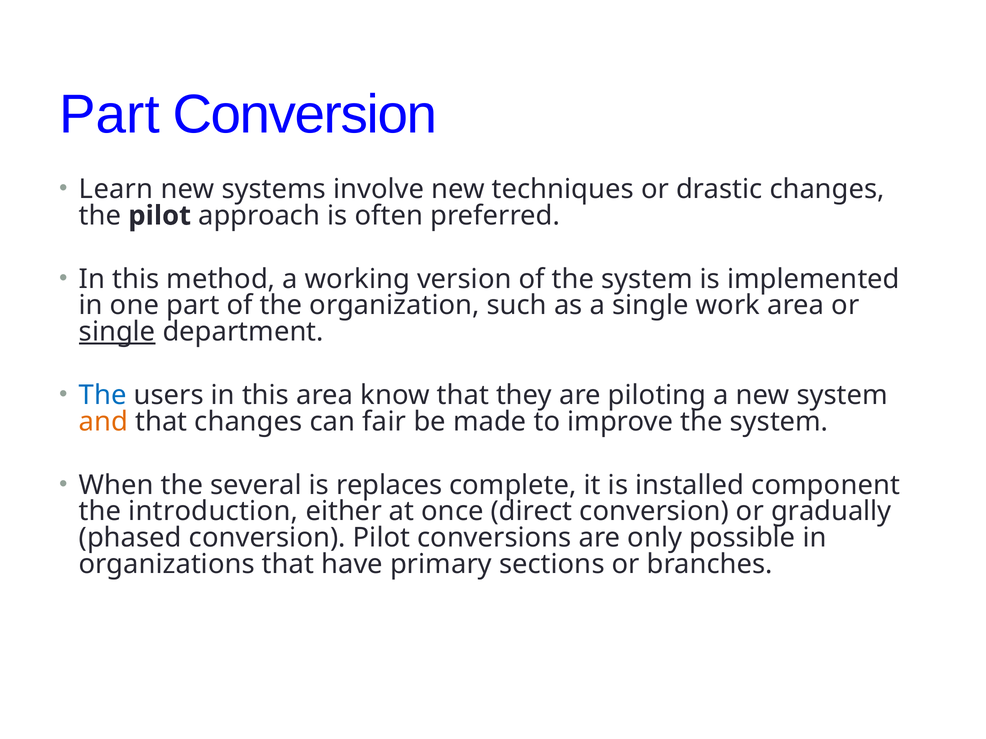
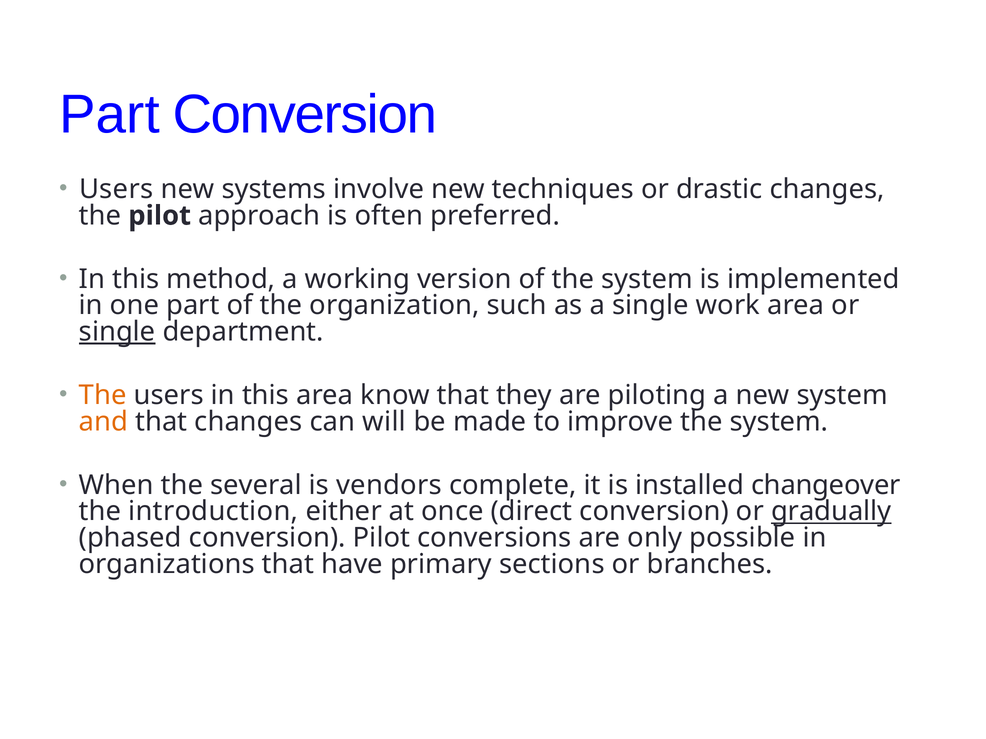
Learn at (116, 189): Learn -> Users
The at (103, 396) colour: blue -> orange
fair: fair -> will
replaces: replaces -> vendors
component: component -> changeover
gradually underline: none -> present
